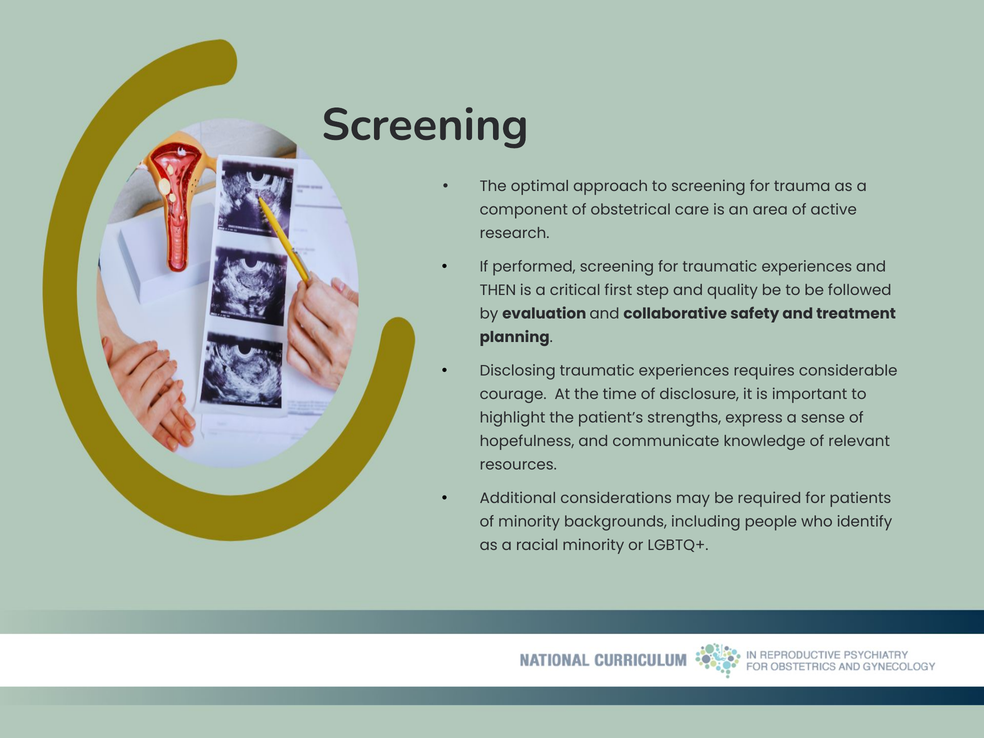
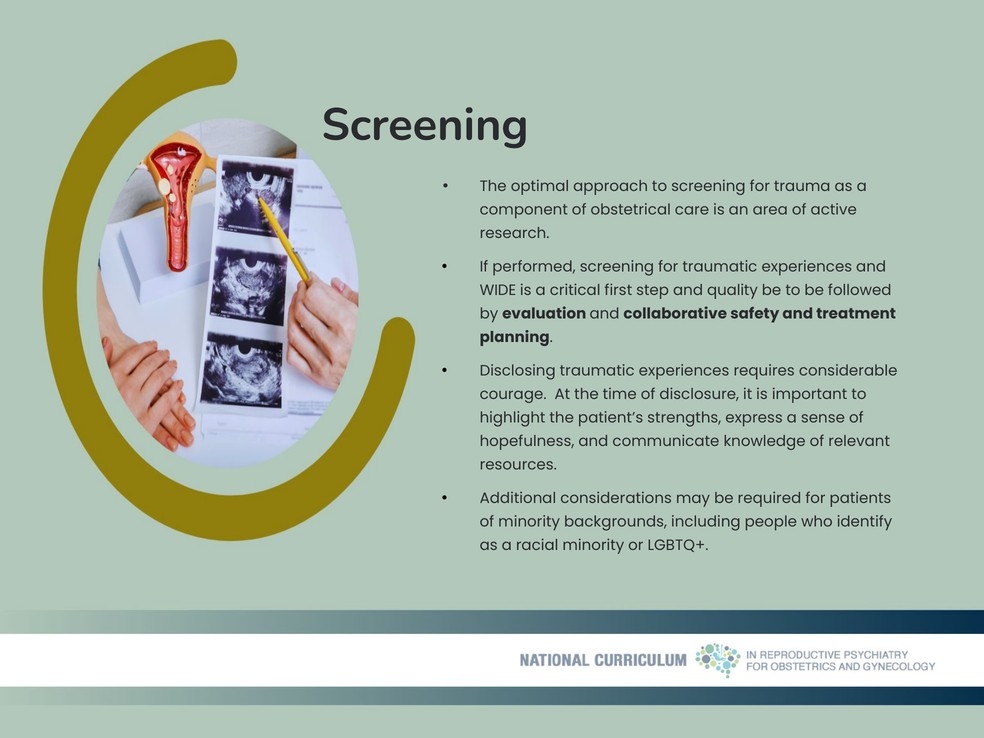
THEN: THEN -> WIDE
